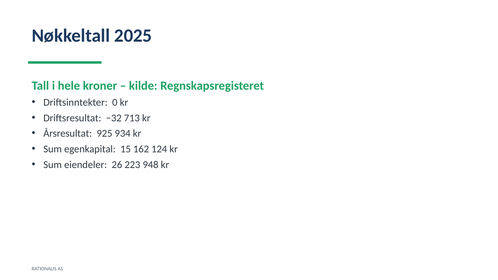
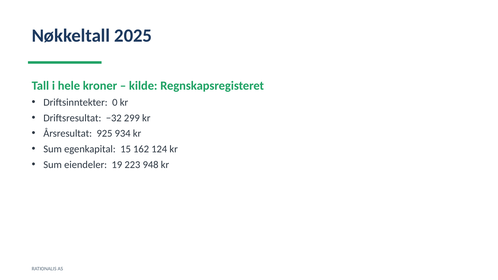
713: 713 -> 299
26: 26 -> 19
